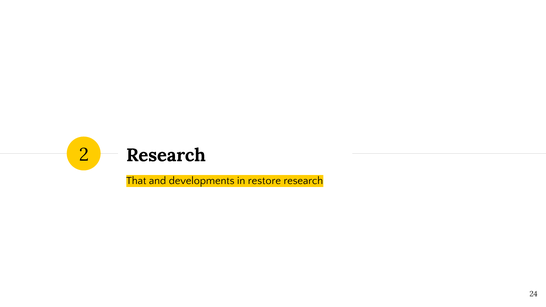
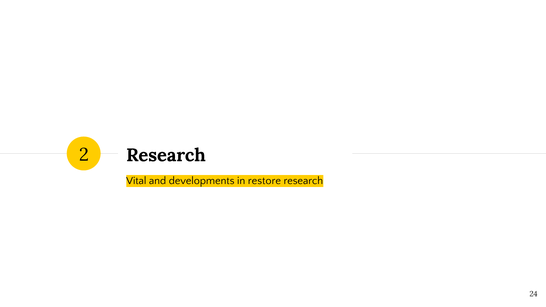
That: That -> Vital
